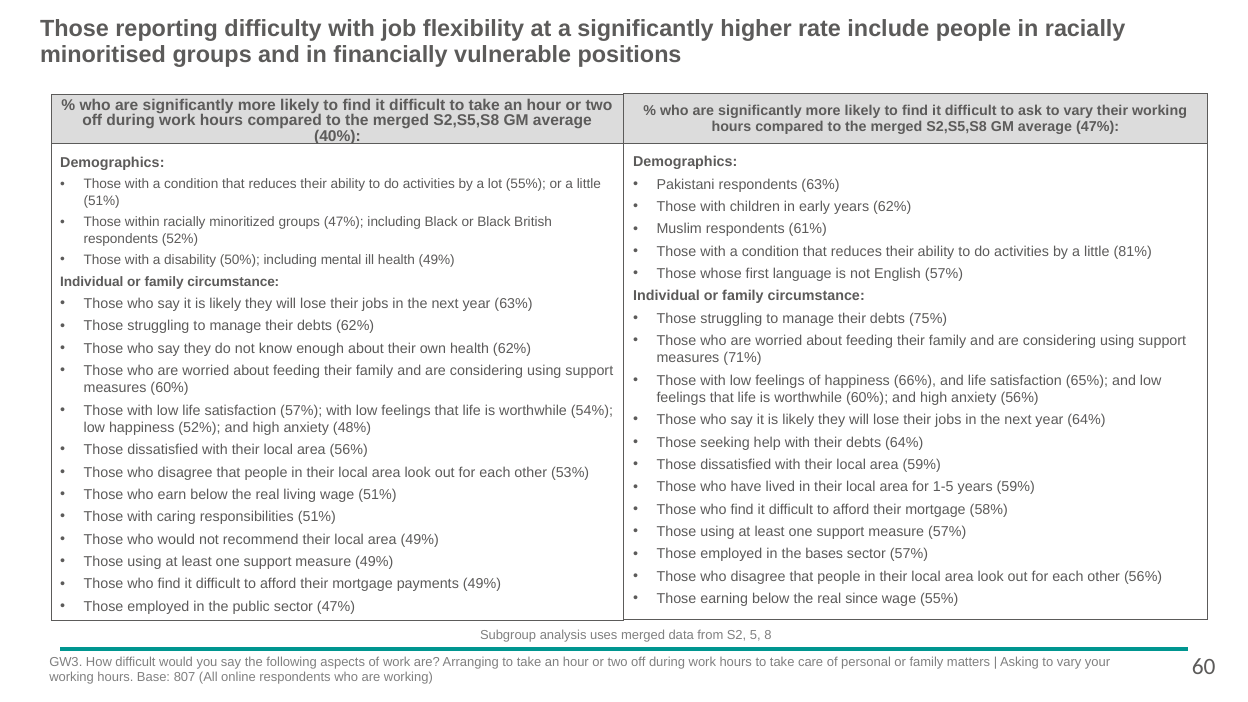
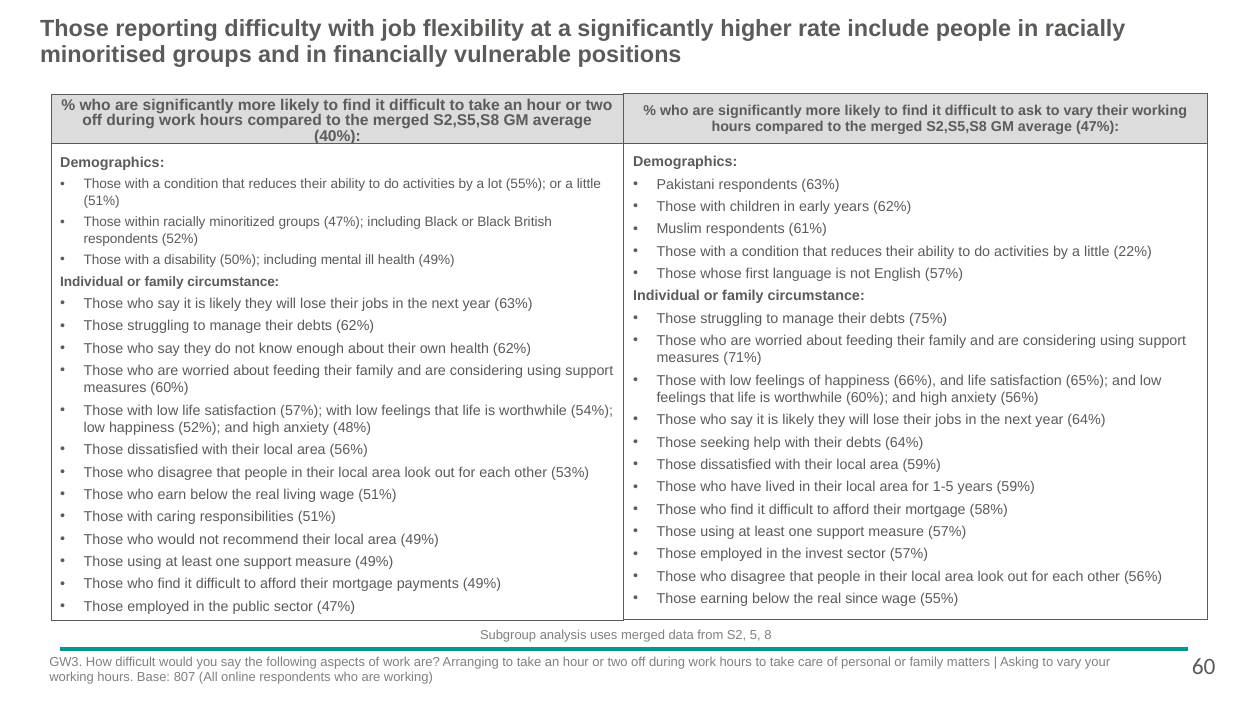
81%: 81% -> 22%
bases: bases -> invest
